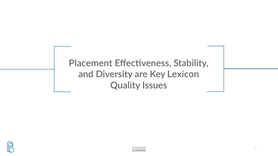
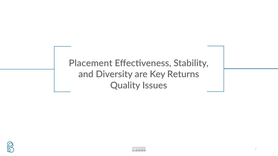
Lexicon: Lexicon -> Returns
